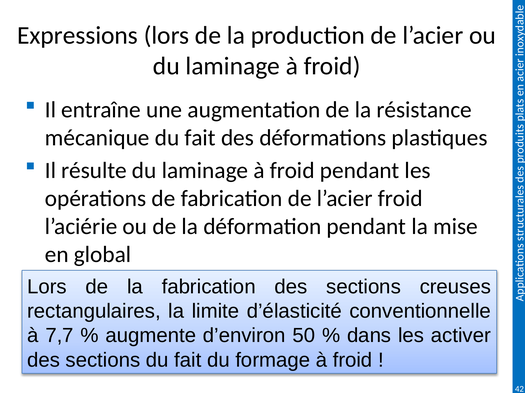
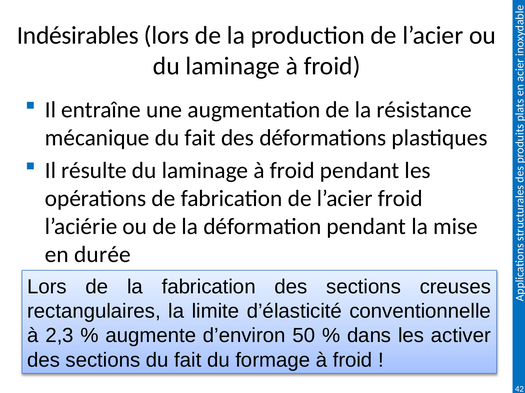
Expressions: Expressions -> Indésirables
global: global -> durée
7,7: 7,7 -> 2,3
